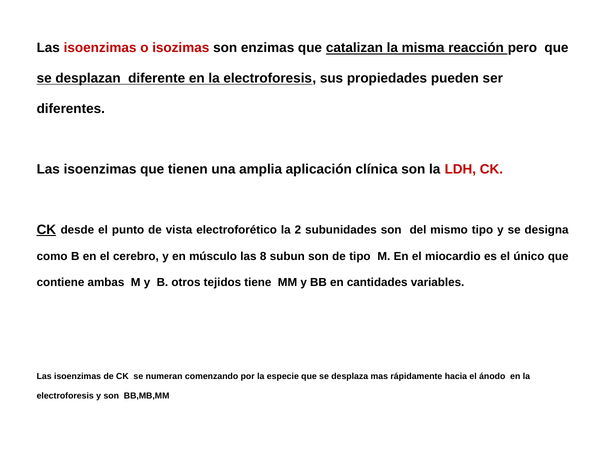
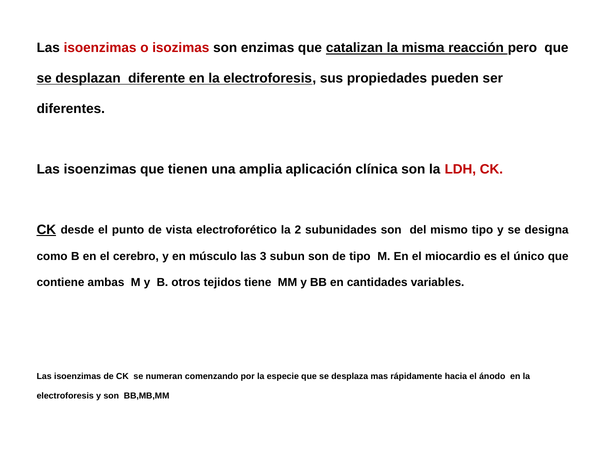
8: 8 -> 3
